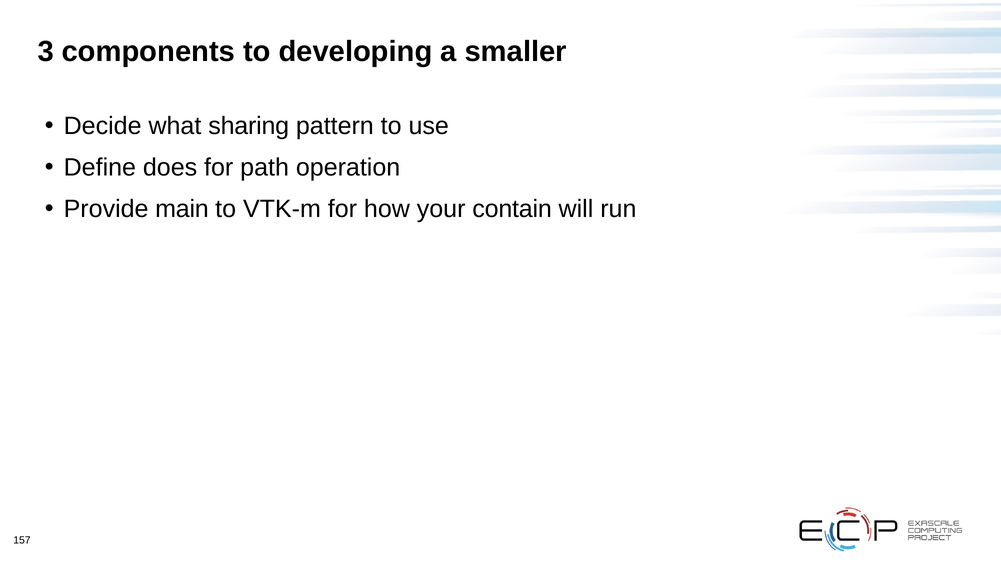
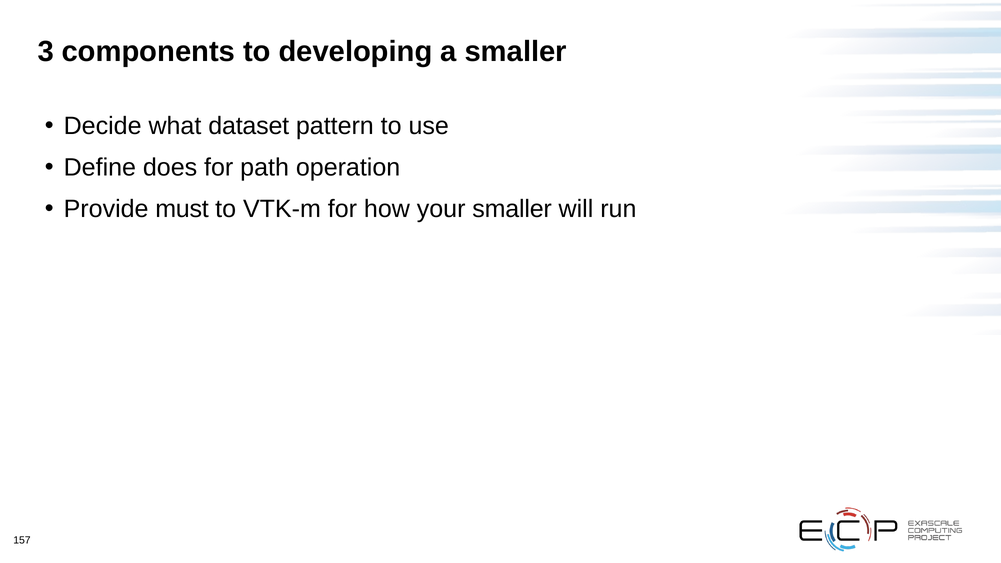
sharing: sharing -> dataset
main: main -> must
your contain: contain -> smaller
